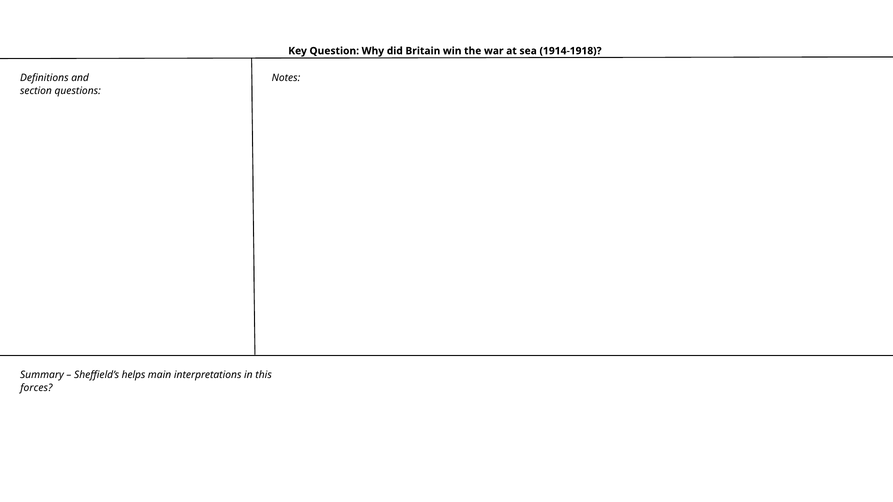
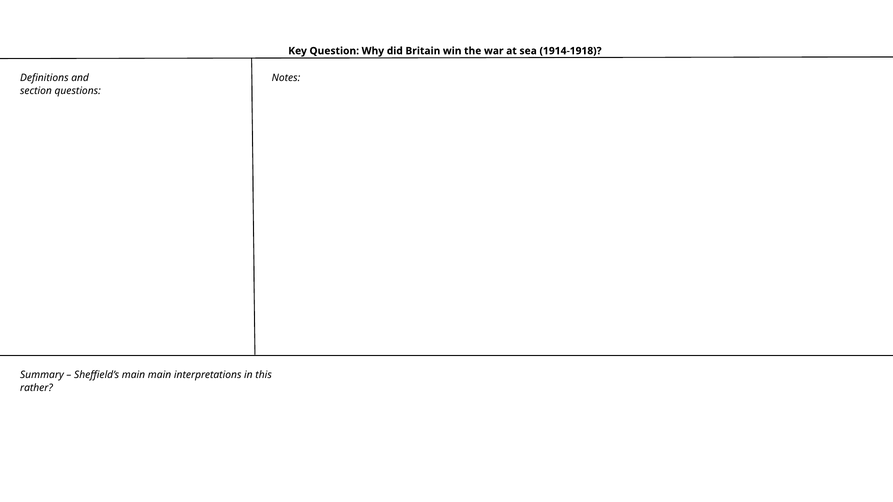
Sheffield’s helps: helps -> main
forces: forces -> rather
